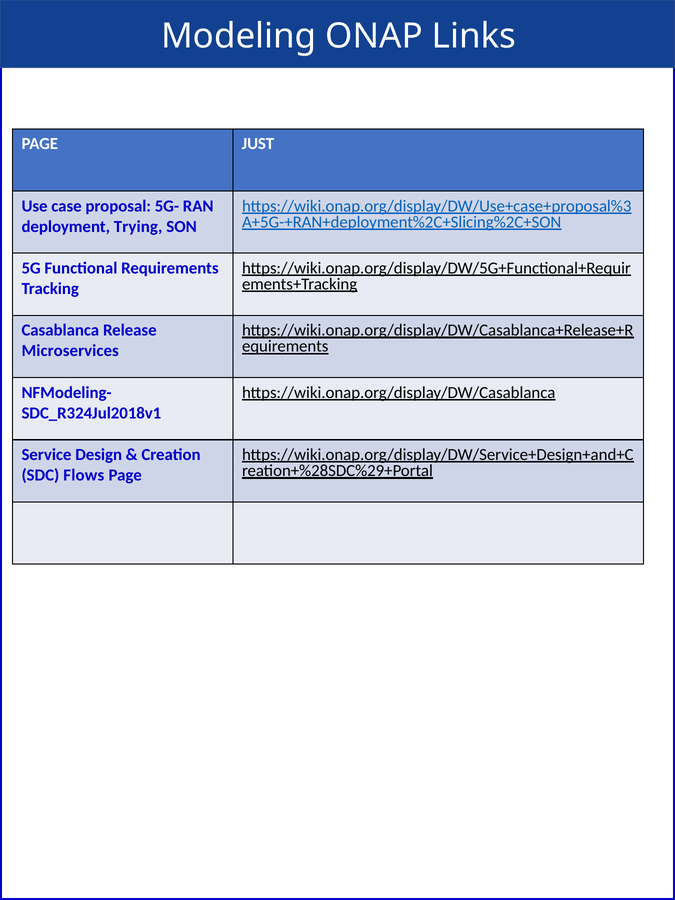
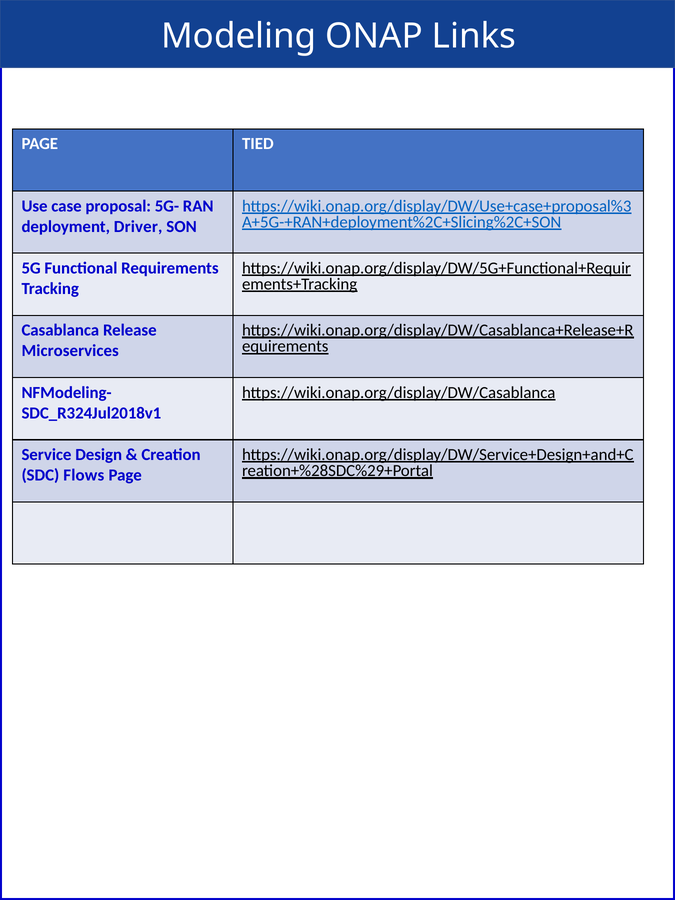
JUST: JUST -> TIED
Trying: Trying -> Driver
